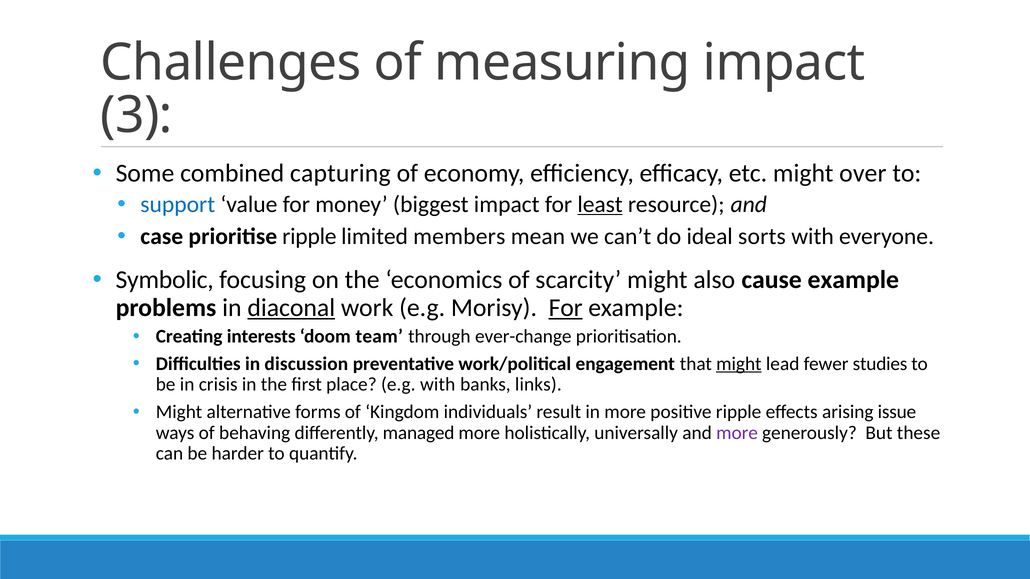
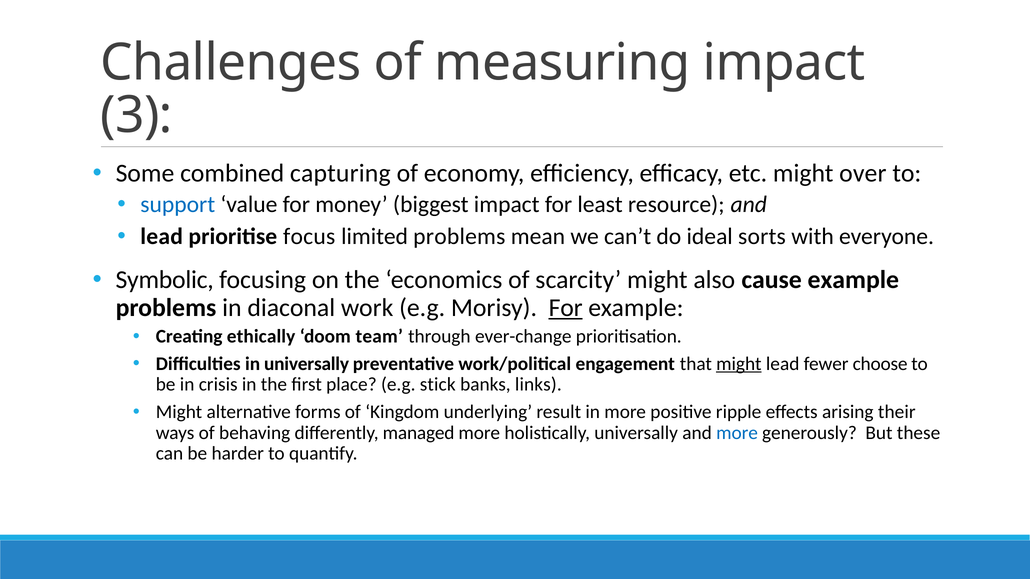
least underline: present -> none
case at (162, 236): case -> lead
prioritise ripple: ripple -> focus
limited members: members -> problems
diaconal underline: present -> none
interests: interests -> ethically
in discussion: discussion -> universally
studies: studies -> choose
e.g with: with -> stick
individuals: individuals -> underlying
issue: issue -> their
more at (737, 433) colour: purple -> blue
